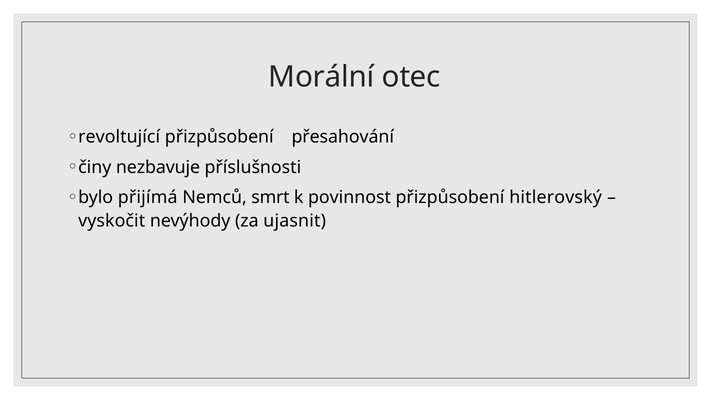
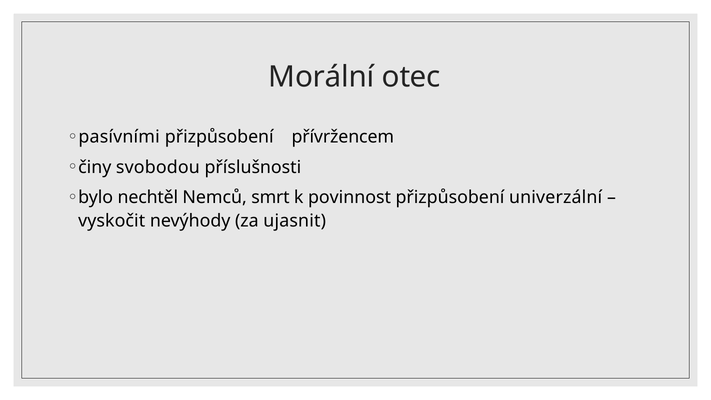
revoltující: revoltující -> pasívními
přesahování: přesahování -> přívržencem
nezbavuje: nezbavuje -> svobodou
přijímá: přijímá -> nechtěl
hitlerovský: hitlerovský -> univerzální
